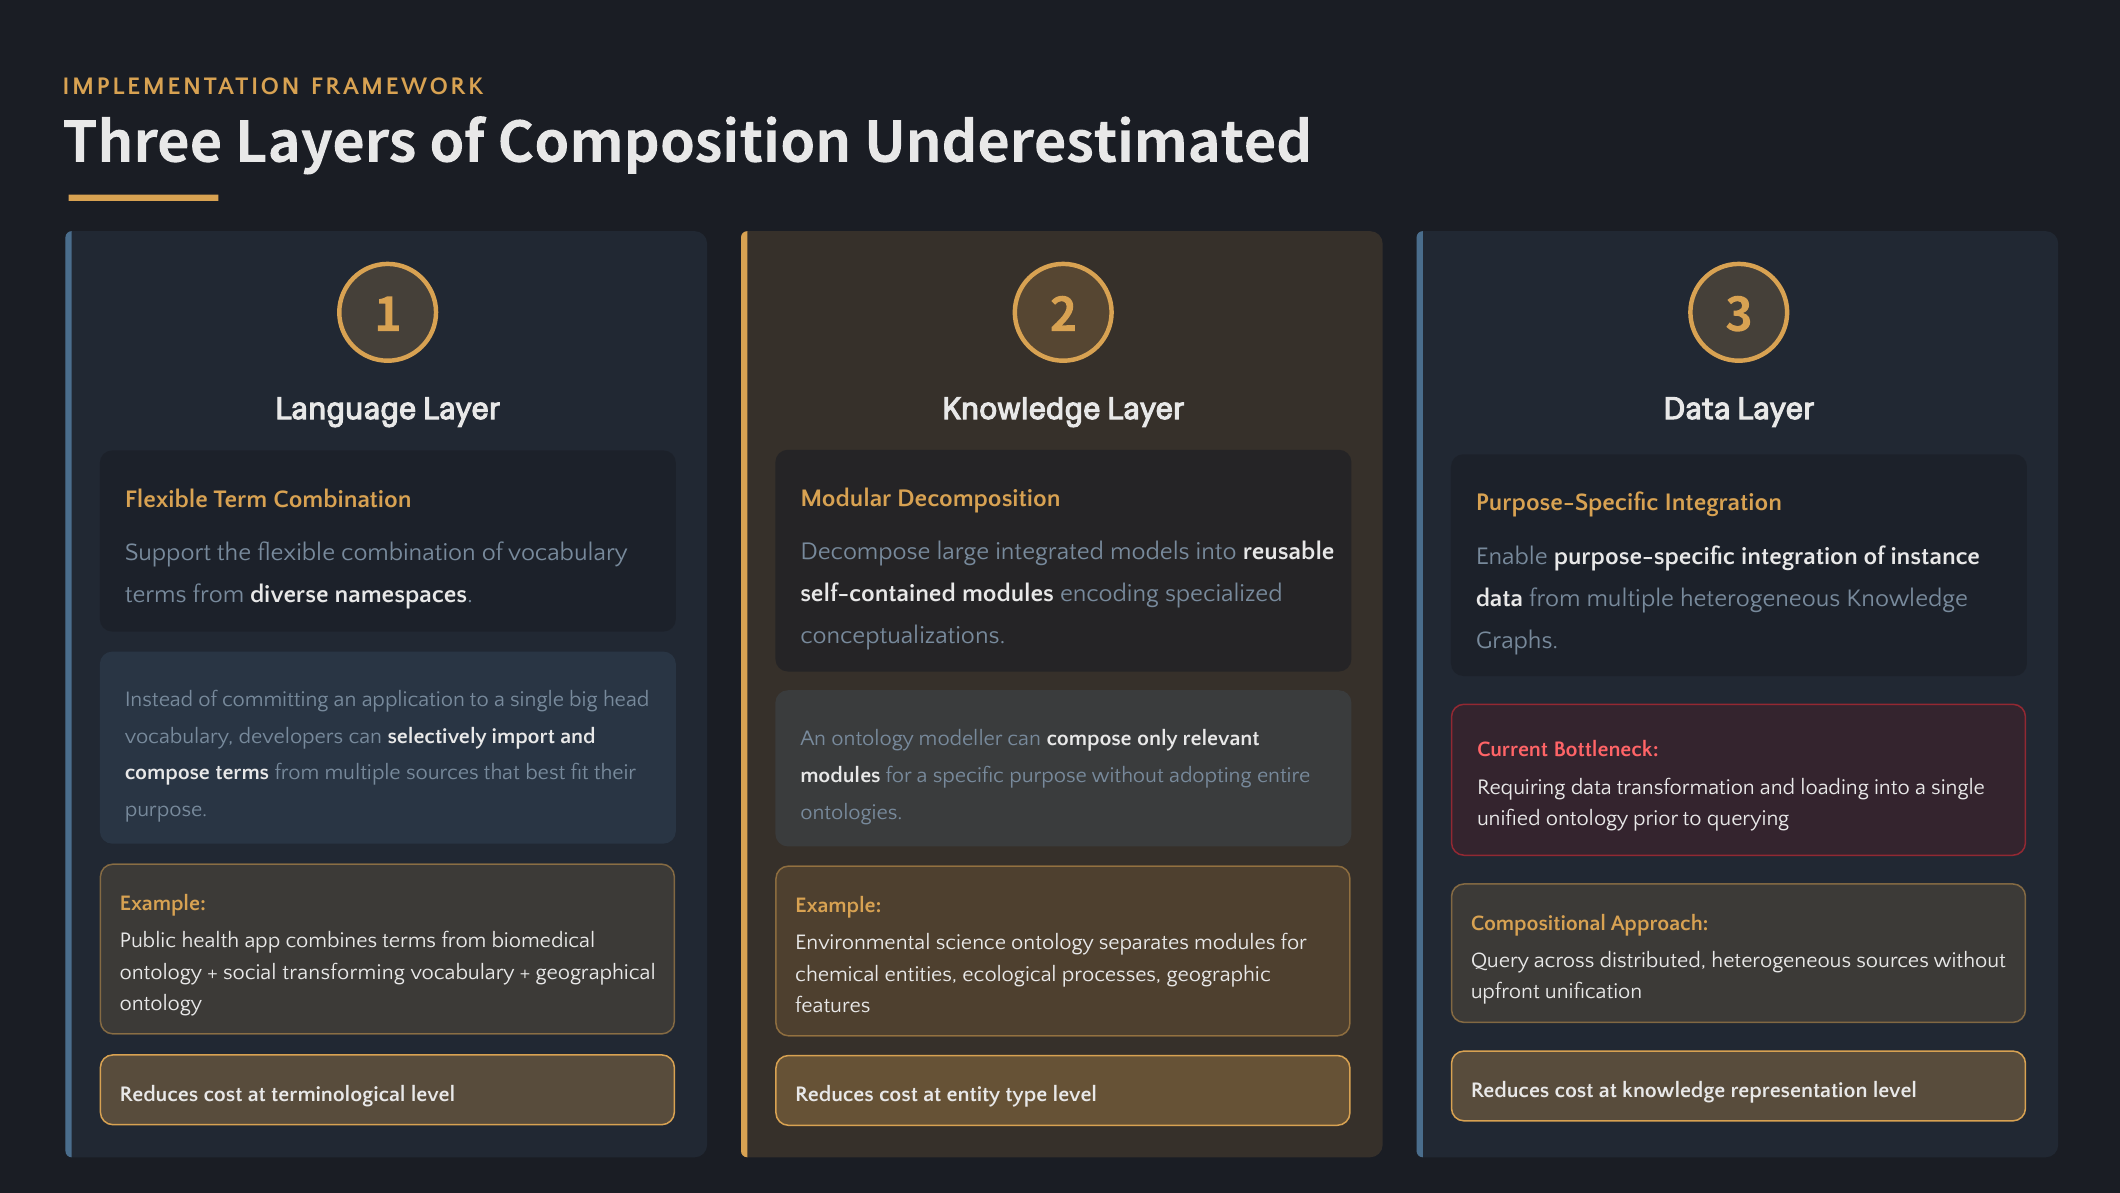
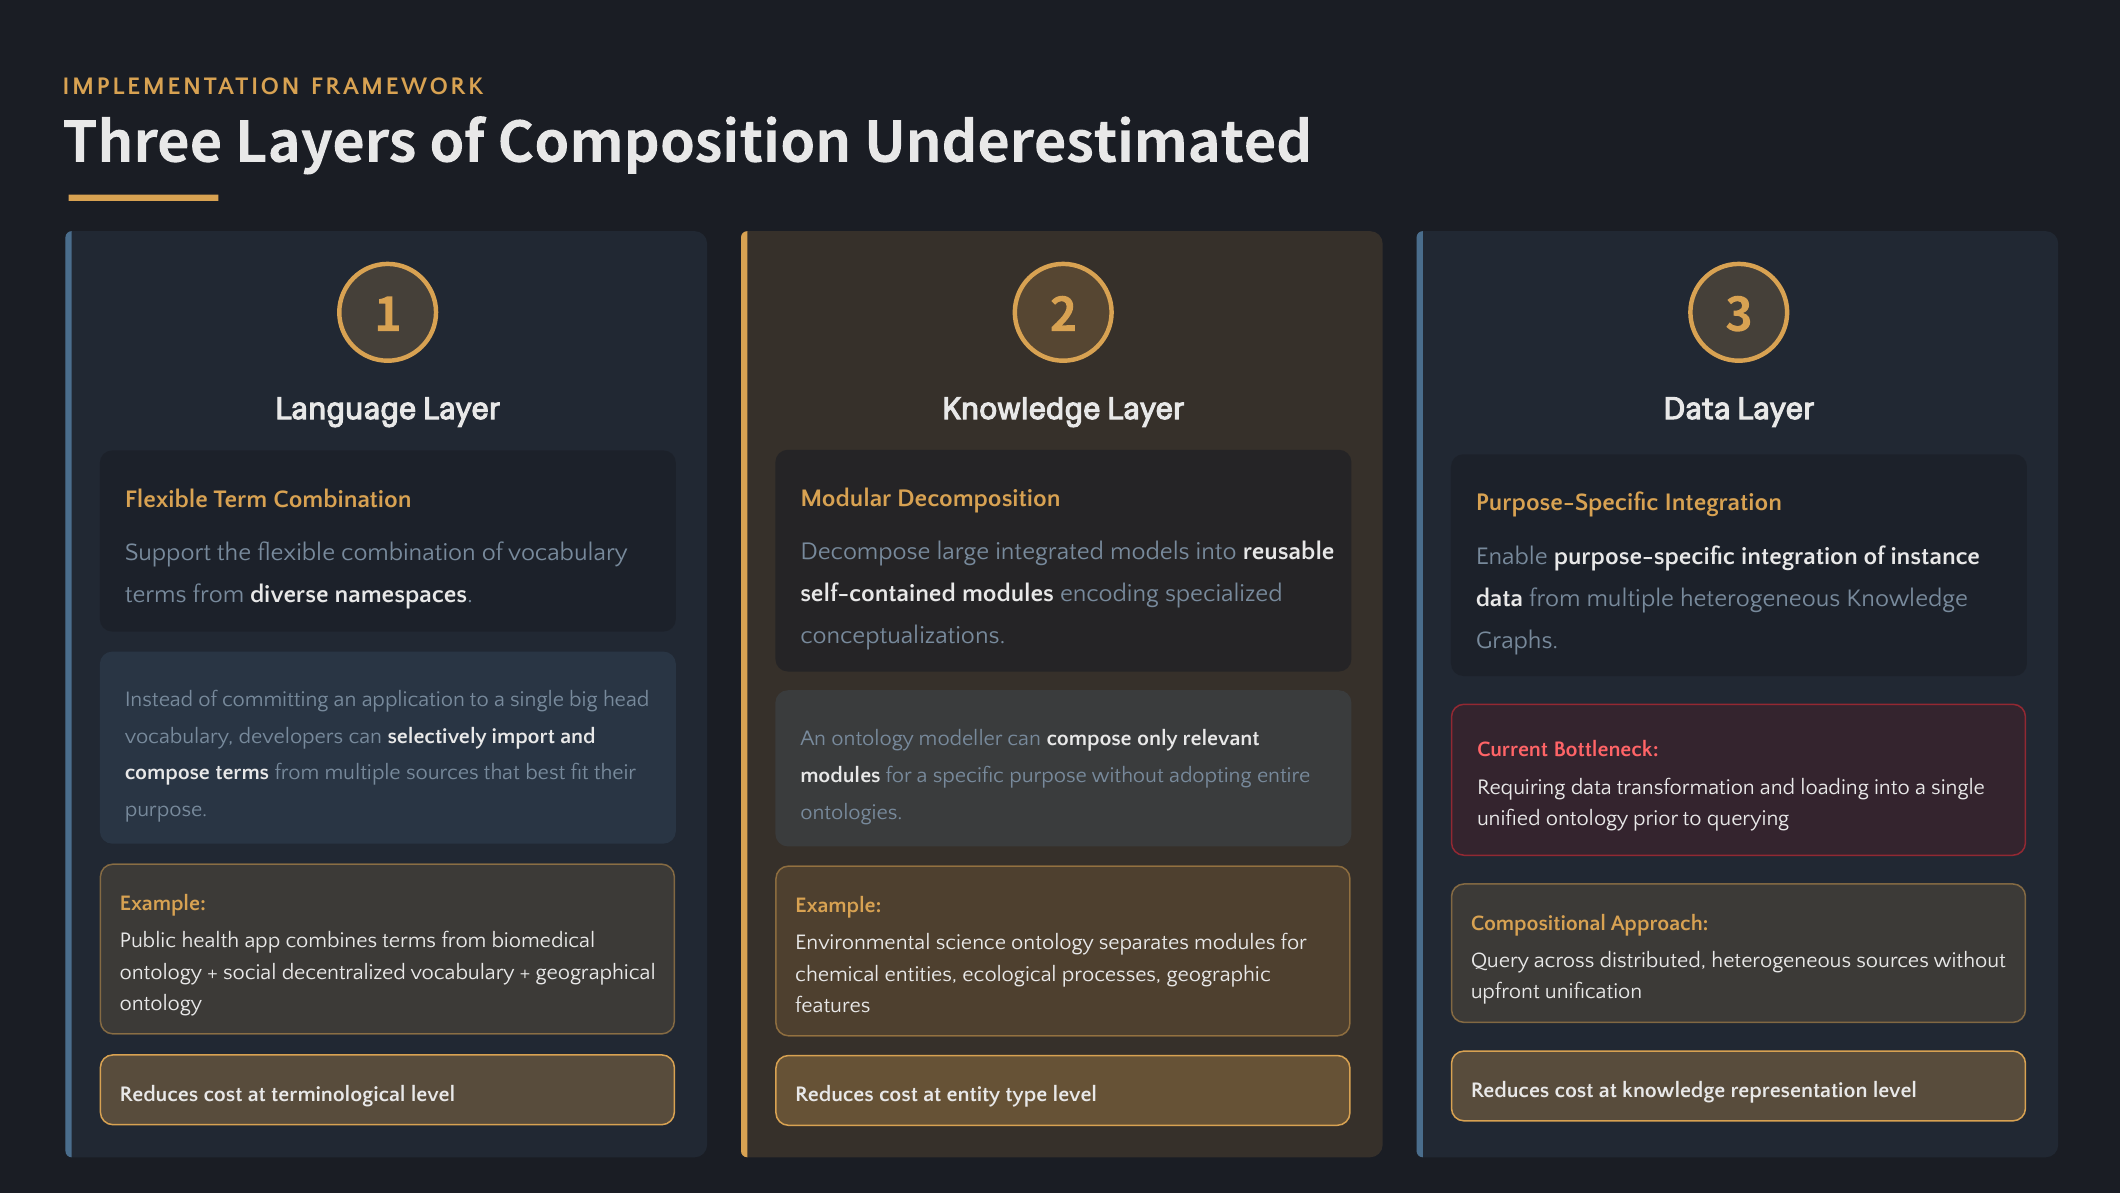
transforming: transforming -> decentralized
